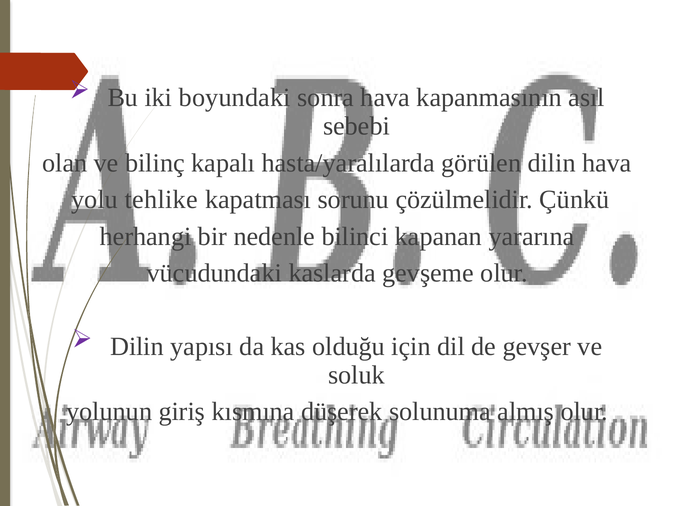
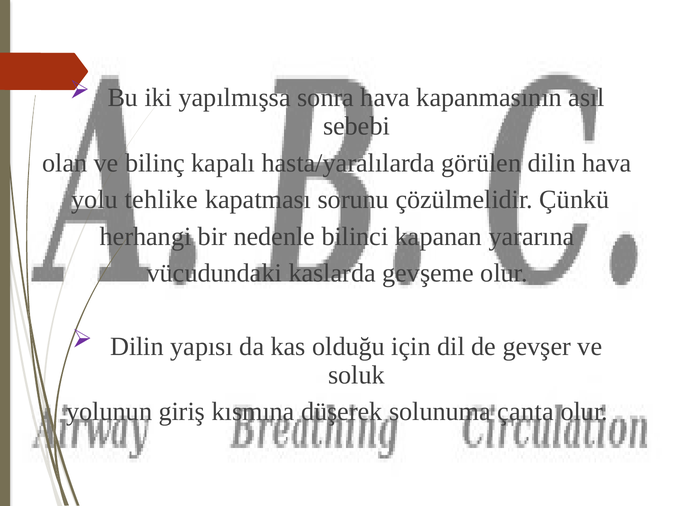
boyundaki: boyundaki -> yapılmışsa
almış: almış -> çanta
